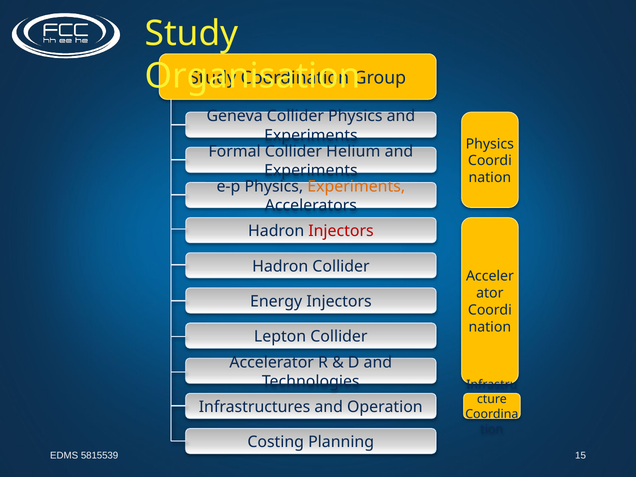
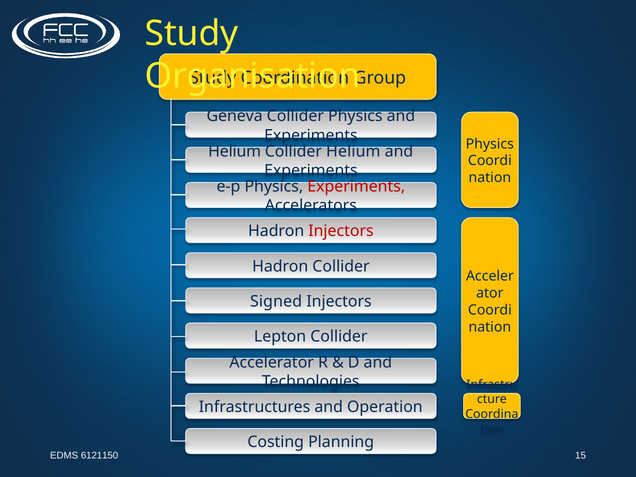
Formal at (235, 151): Formal -> Helium
Experiments at (356, 187) colour: orange -> red
Energy: Energy -> Signed
5815539: 5815539 -> 6121150
